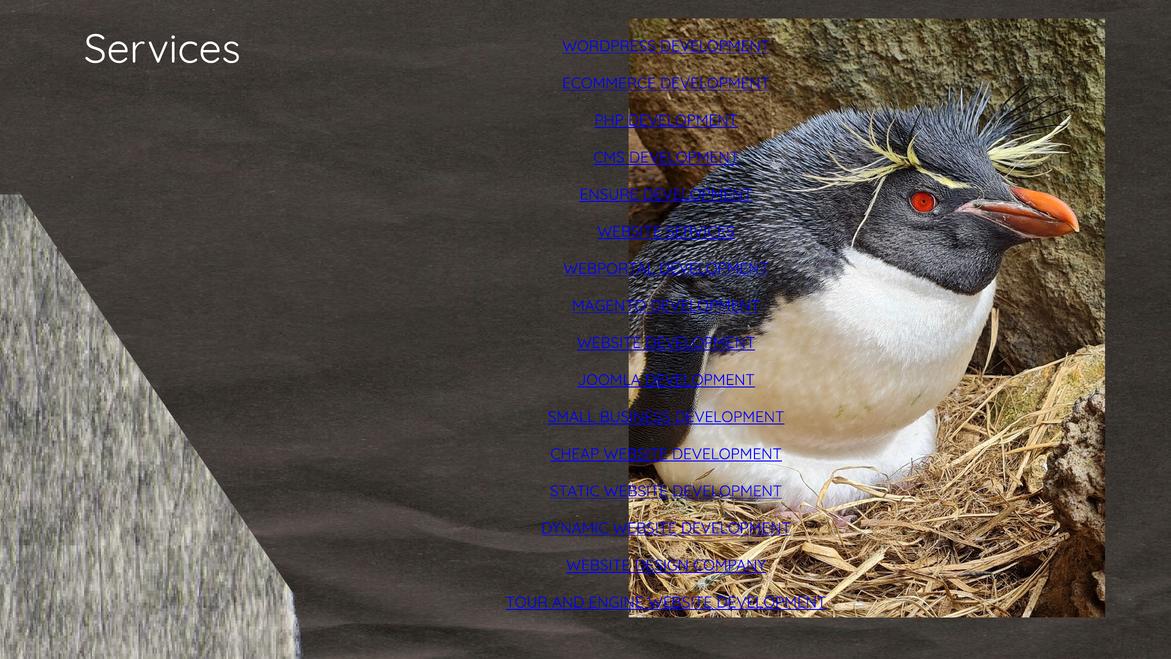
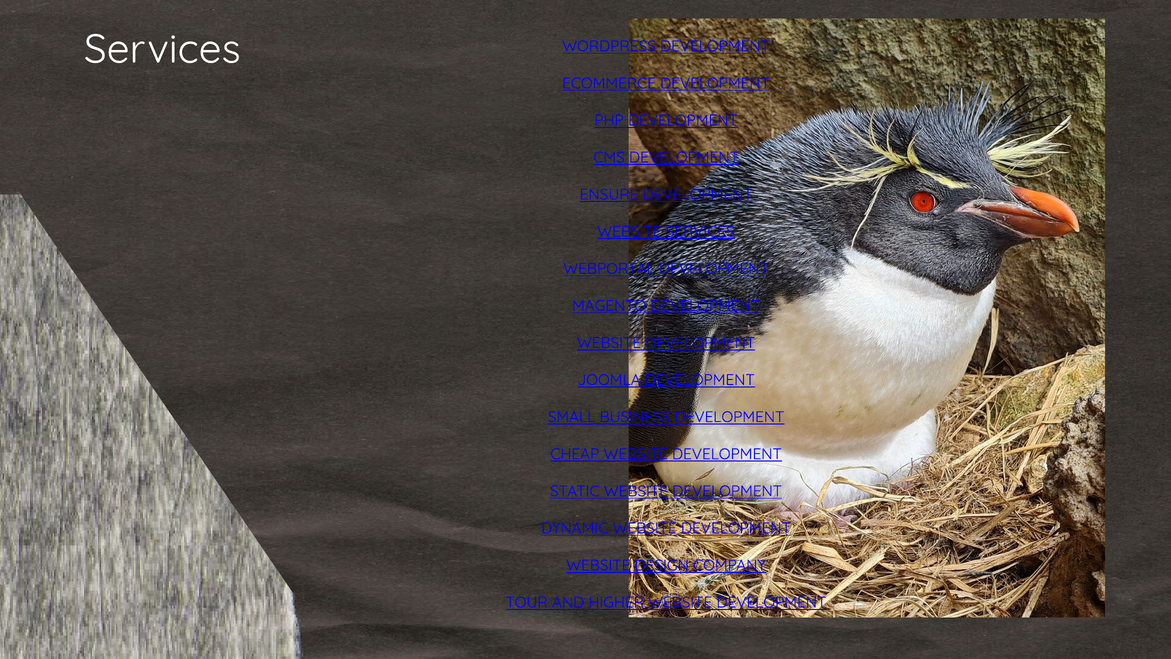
ENGINE: ENGINE -> HIGHER
